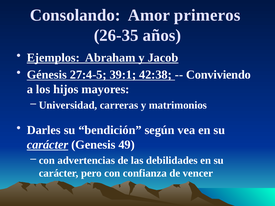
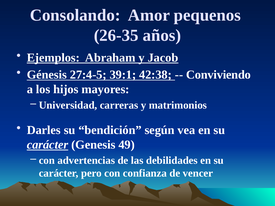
primeros: primeros -> pequenos
